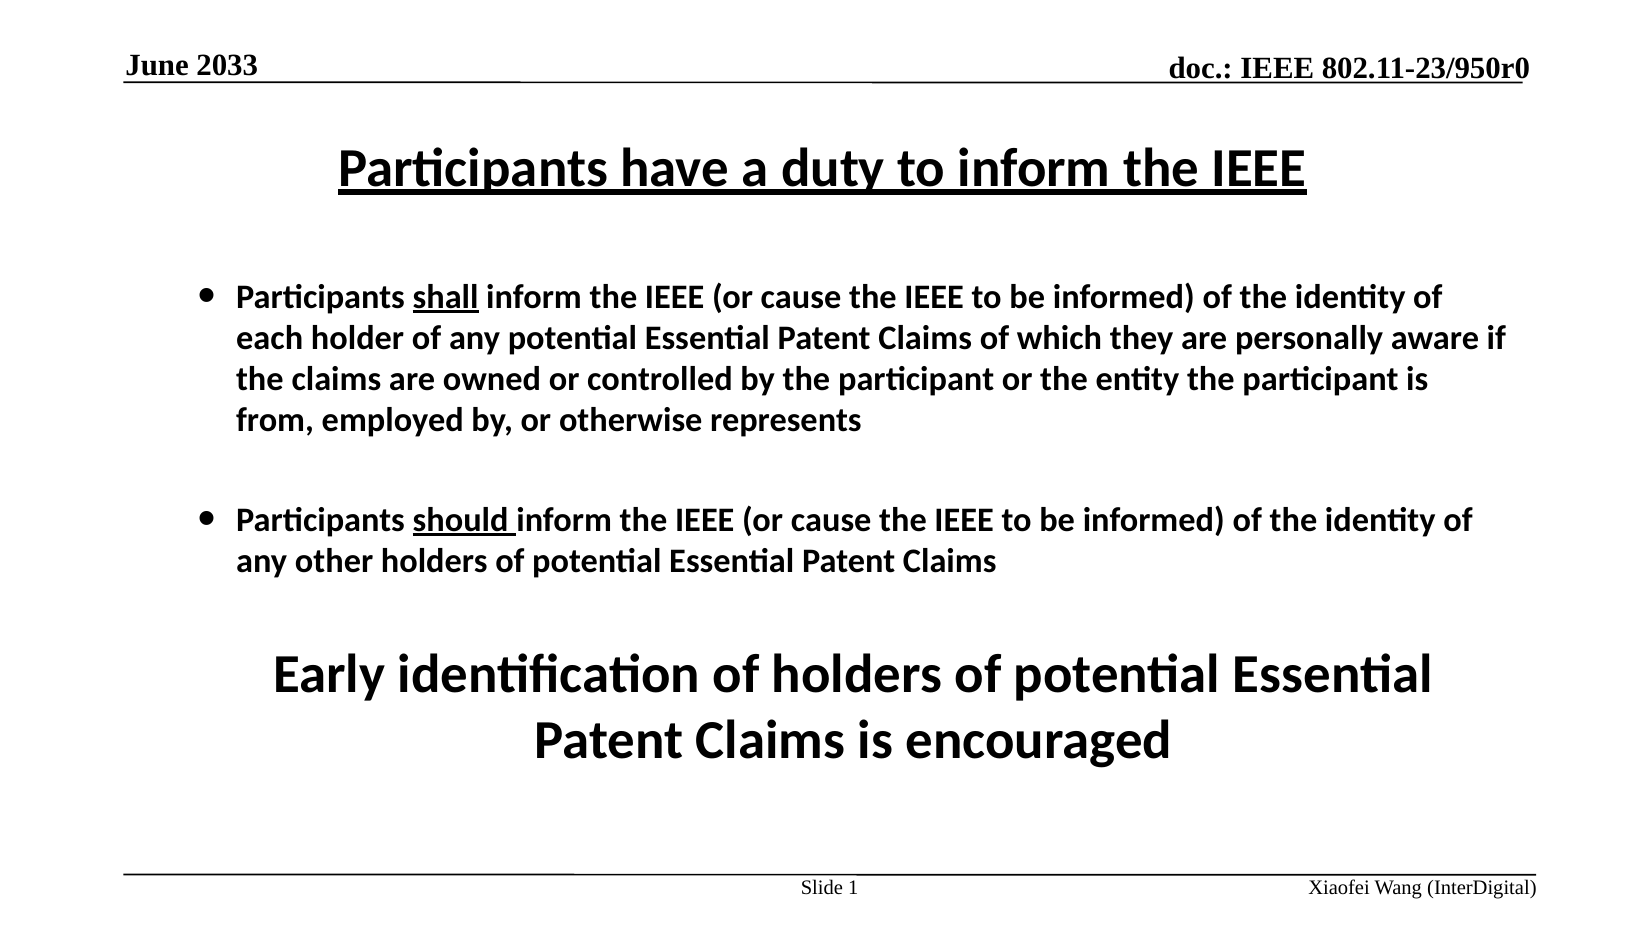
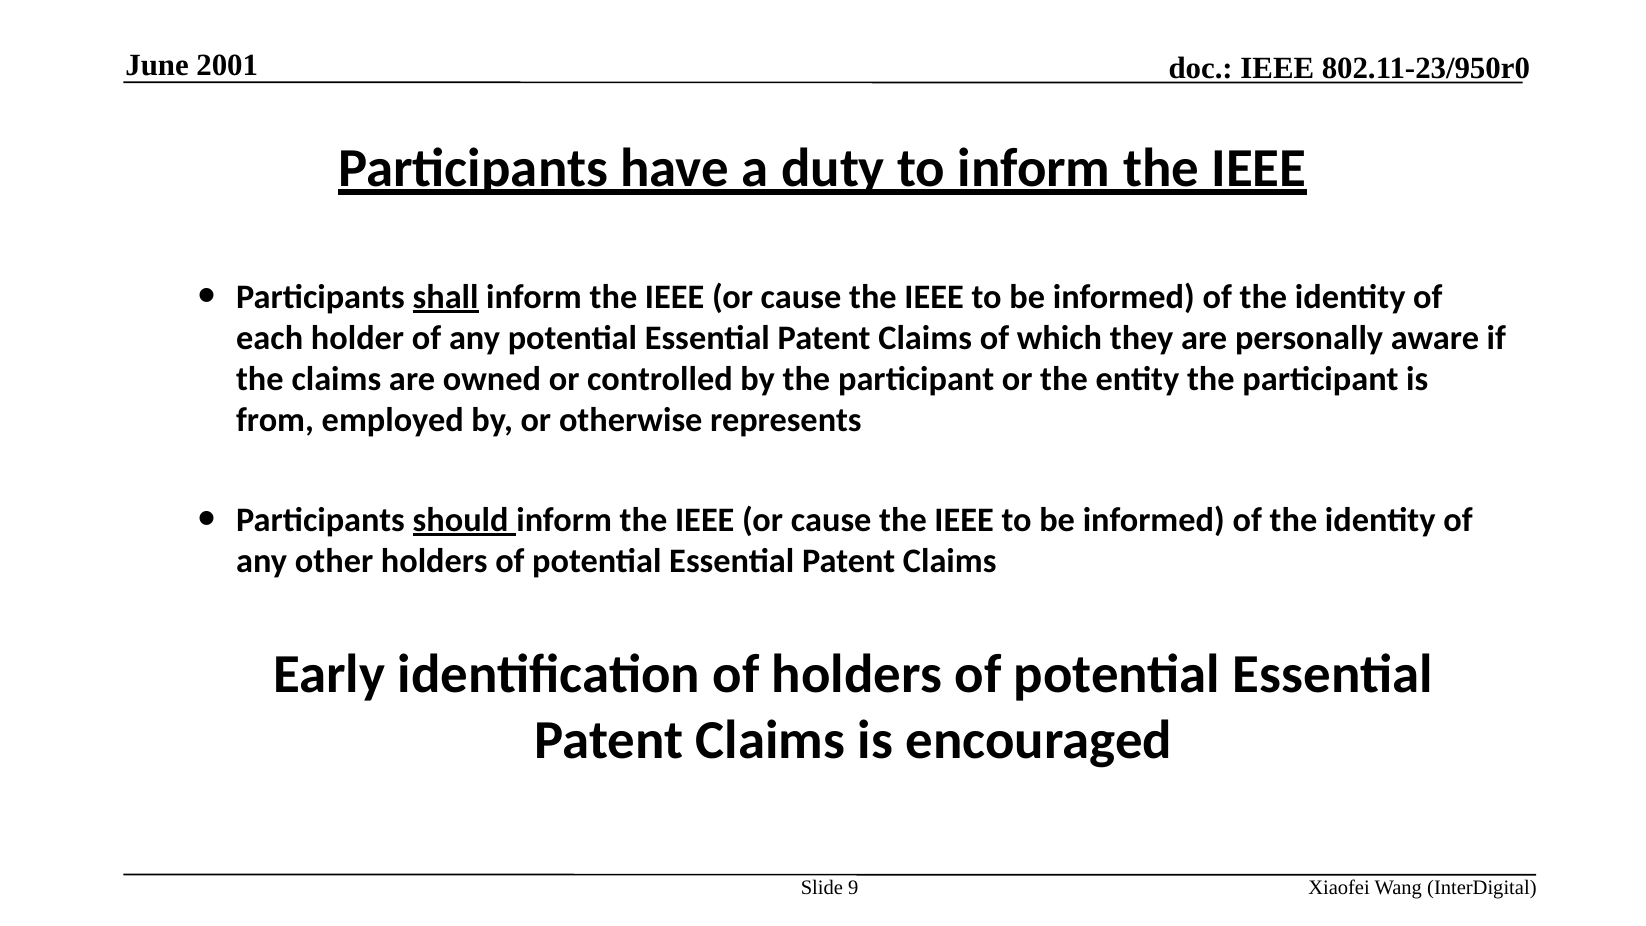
2033: 2033 -> 2001
1: 1 -> 9
